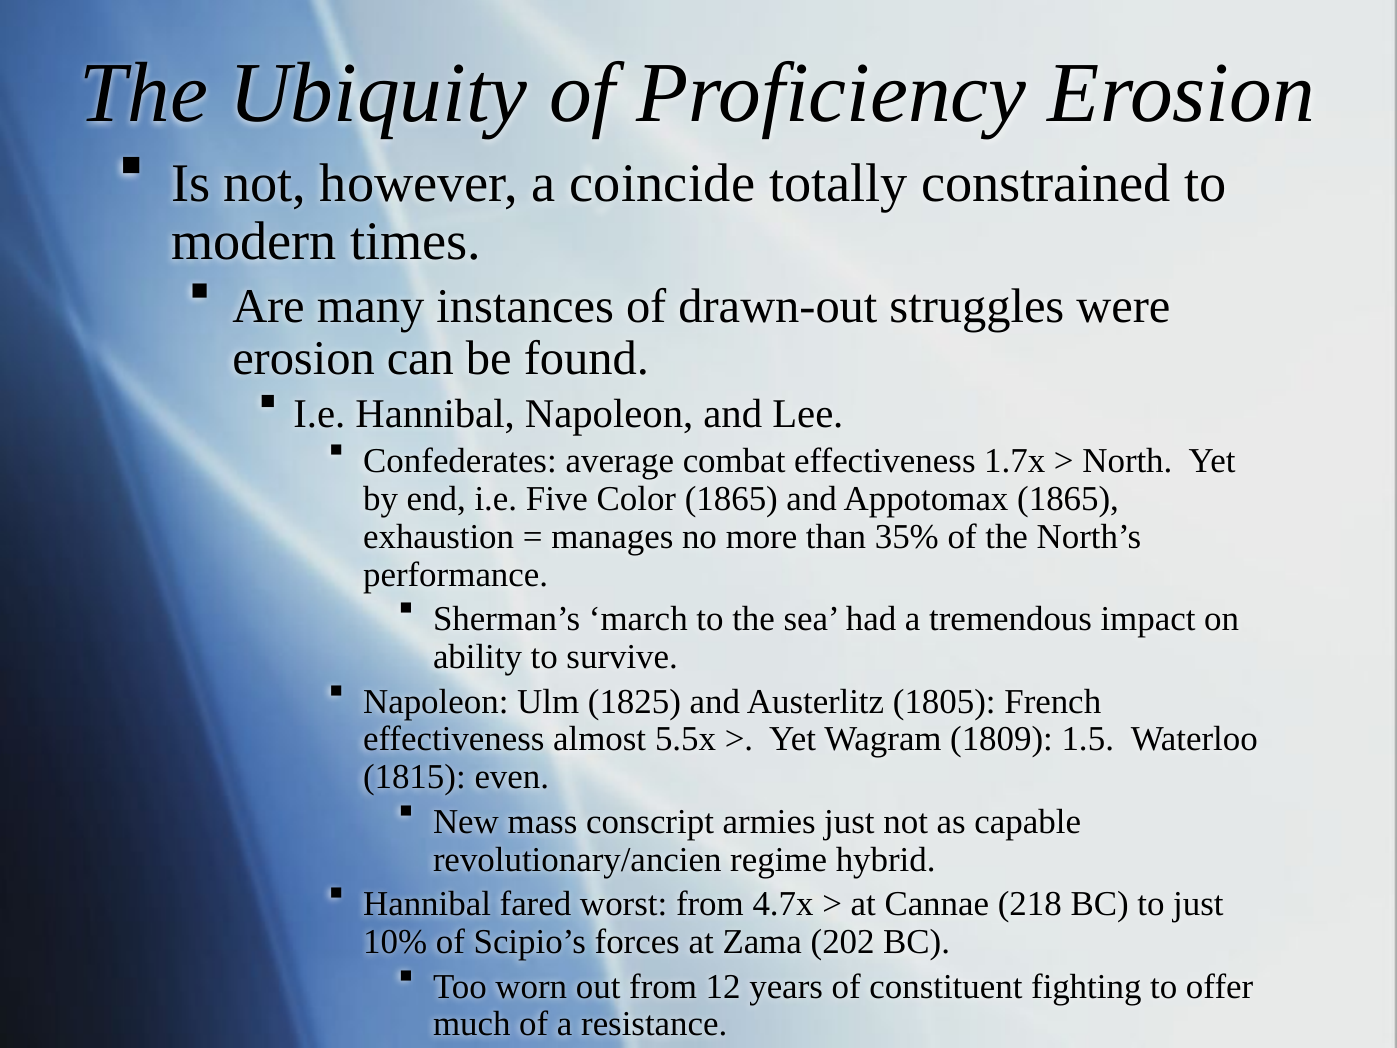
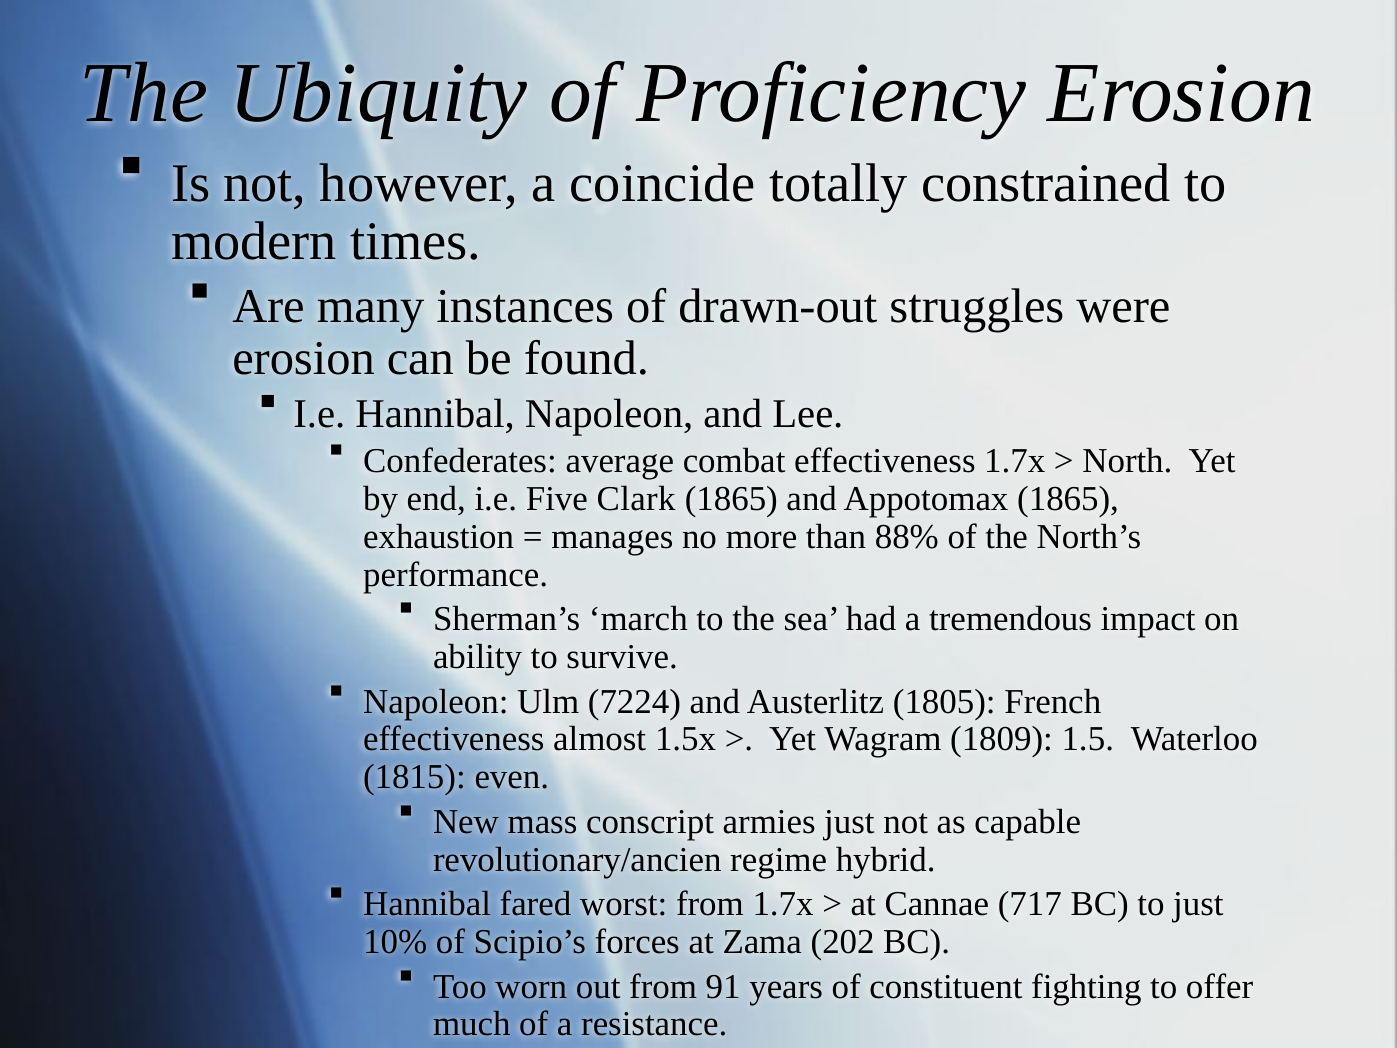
Color: Color -> Clark
35%: 35% -> 88%
1825: 1825 -> 7224
5.5x: 5.5x -> 1.5x
from 4.7x: 4.7x -> 1.7x
218: 218 -> 717
12: 12 -> 91
